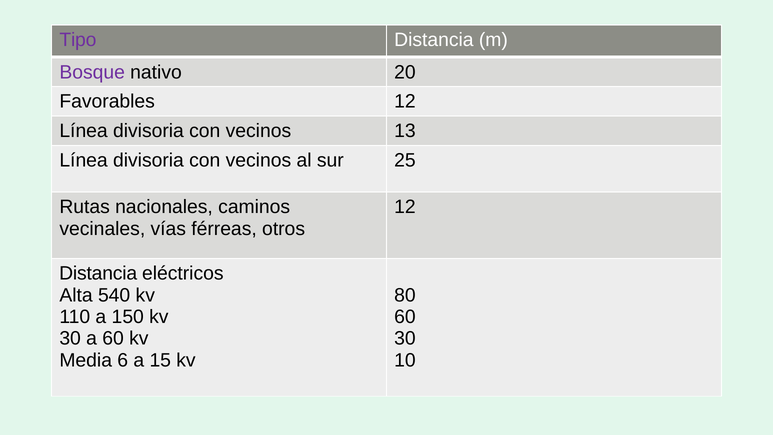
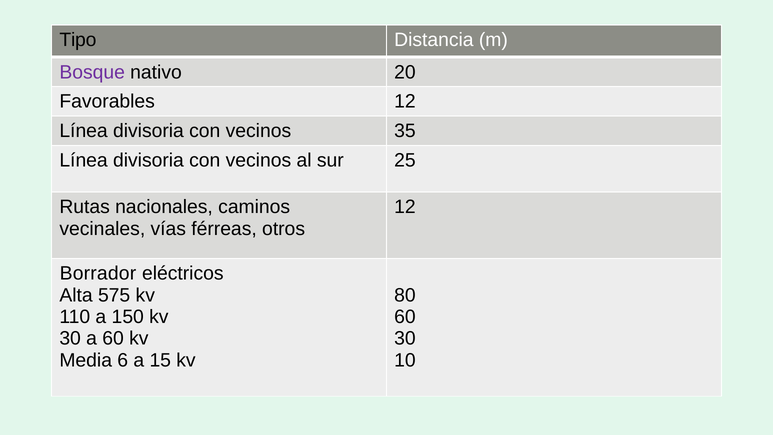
Tipo colour: purple -> black
13: 13 -> 35
Distancia at (98, 273): Distancia -> Borrador
540: 540 -> 575
